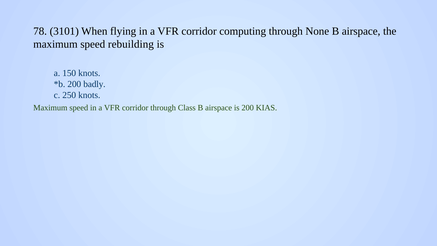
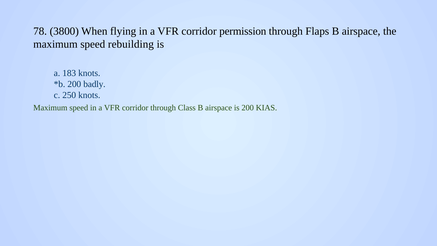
3101: 3101 -> 3800
computing: computing -> permission
None: None -> Flaps
150: 150 -> 183
